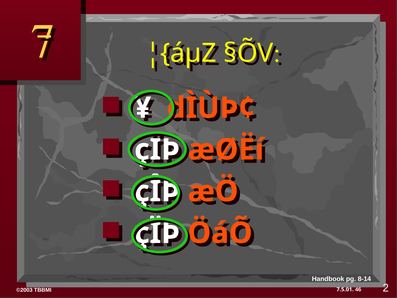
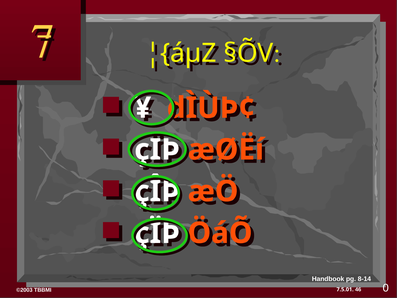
2: 2 -> 0
